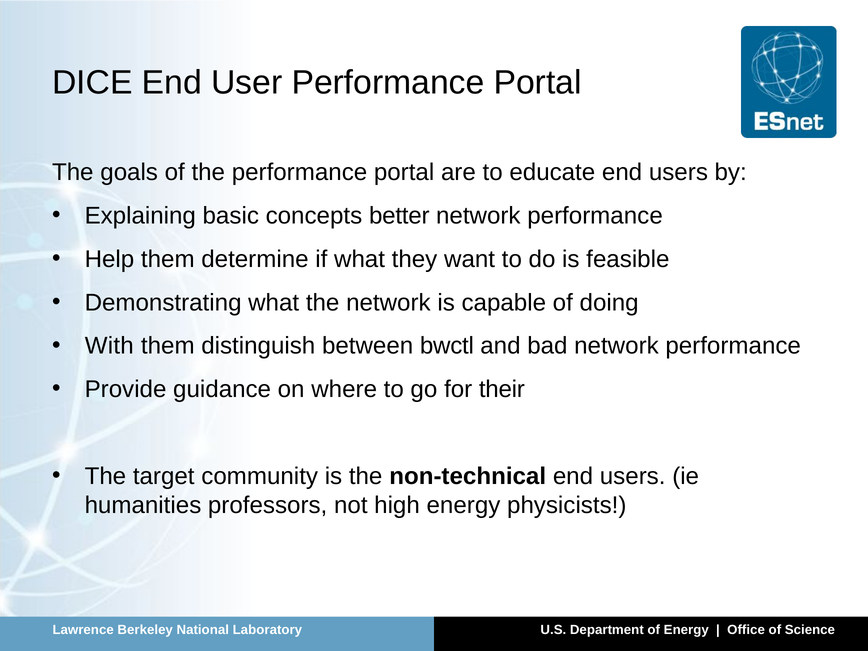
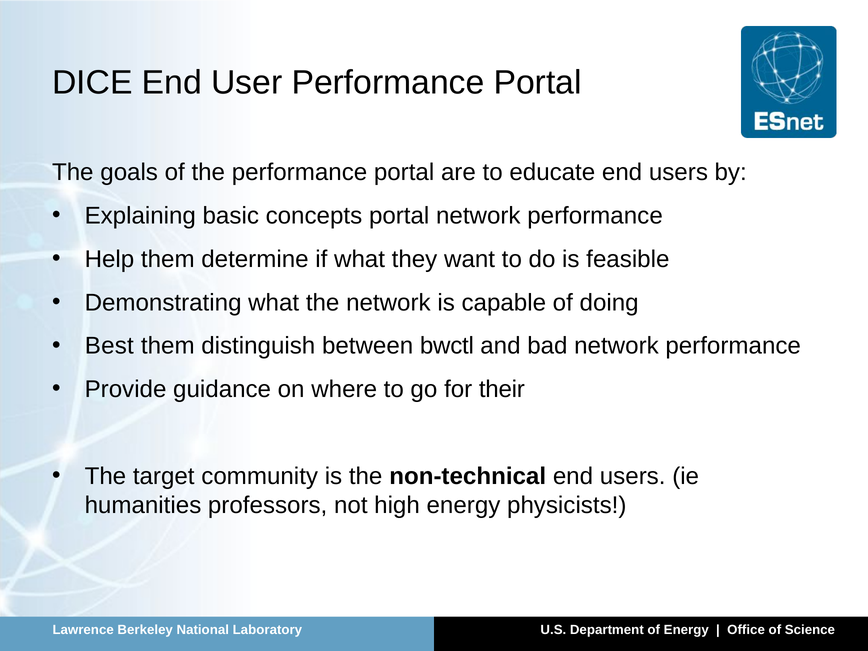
concepts better: better -> portal
With: With -> Best
